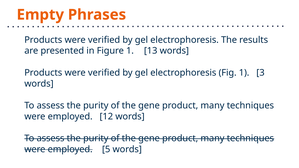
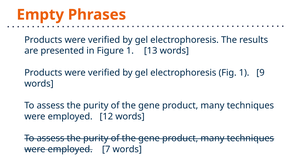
3: 3 -> 9
5: 5 -> 7
